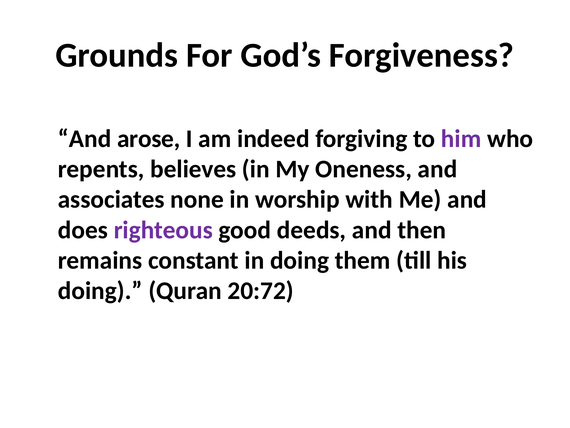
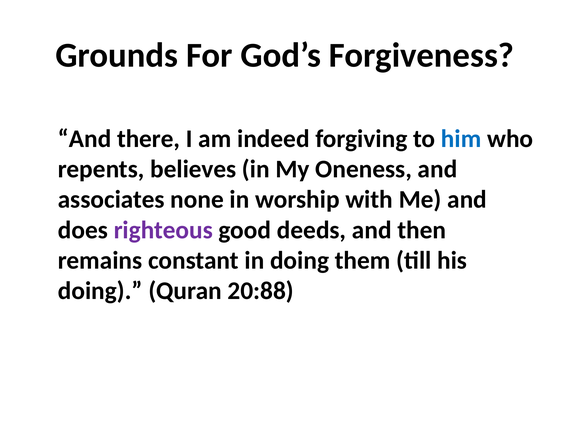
arose: arose -> there
him colour: purple -> blue
20:72: 20:72 -> 20:88
